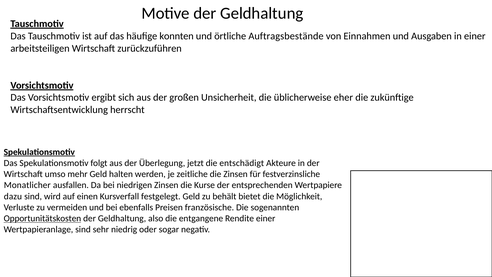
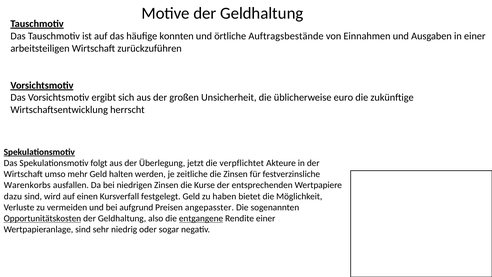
eher: eher -> euro
entschädigt: entschädigt -> verpflichtet
Monatlicher: Monatlicher -> Warenkorbs
behält: behält -> haben
ebenfalls: ebenfalls -> aufgrund
französische: französische -> angepasster
entgangene underline: none -> present
